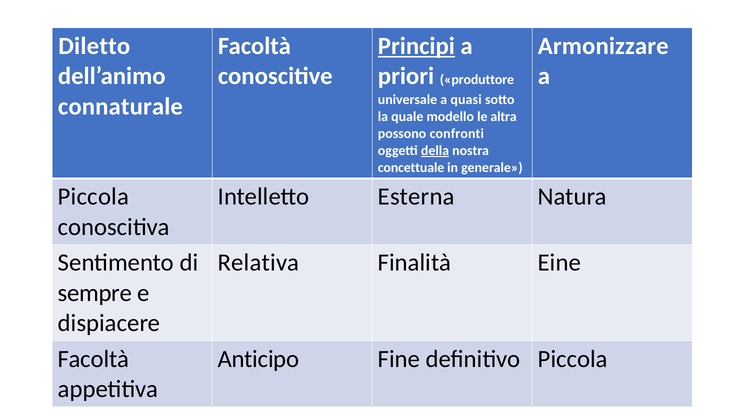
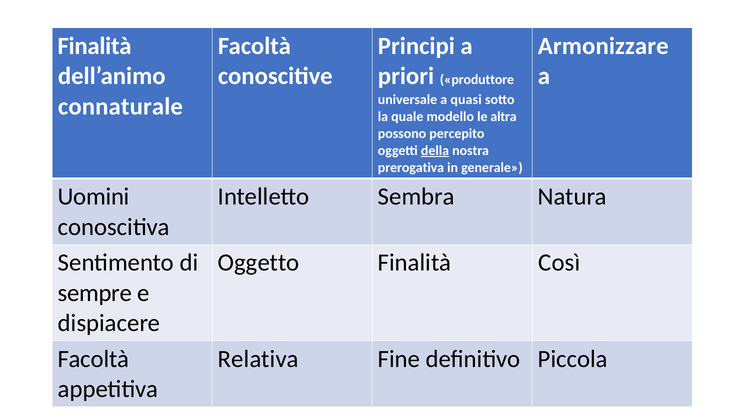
Diletto at (94, 46): Diletto -> Finalità
Principi underline: present -> none
confronti: confronti -> percepito
concettuale: concettuale -> prerogativa
Piccola at (93, 197): Piccola -> Uomini
Esterna: Esterna -> Sembra
Relativa: Relativa -> Oggetto
Eine: Eine -> Così
Anticipo: Anticipo -> Relativa
